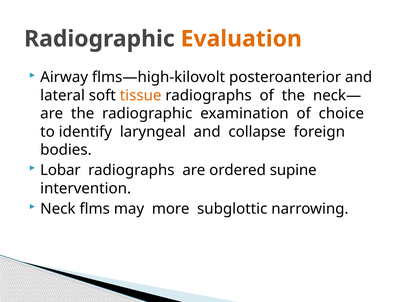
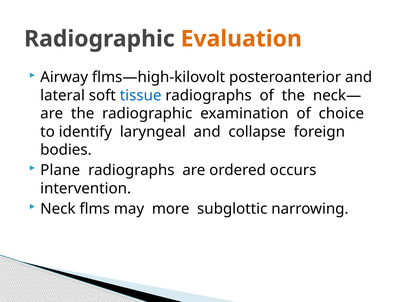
tissue colour: orange -> blue
Lobar: Lobar -> Plane
supine: supine -> occurs
